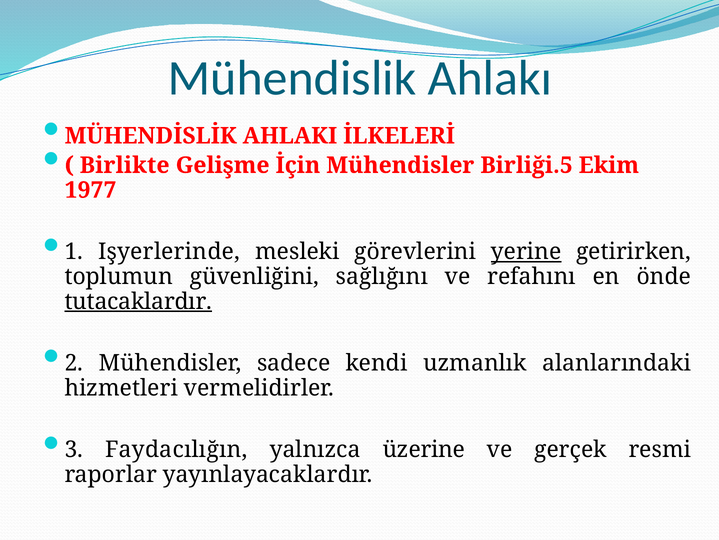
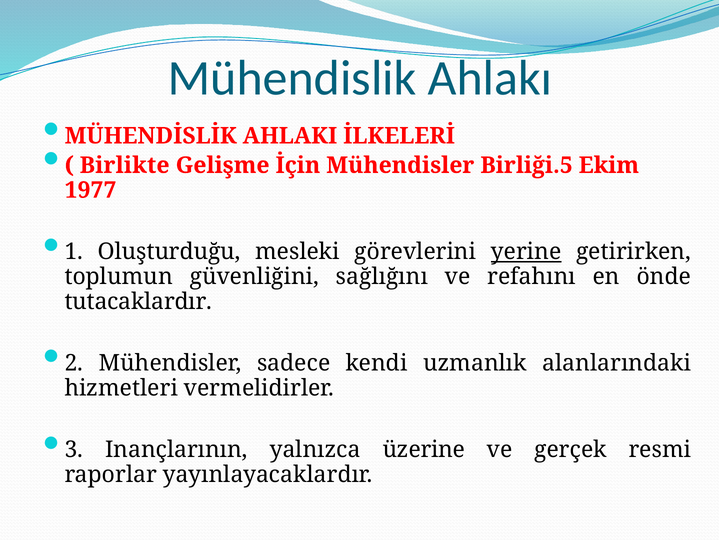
Işyerlerinde: Işyerlerinde -> Oluşturduğu
tutacaklardır underline: present -> none
Faydacılığın: Faydacılığın -> Inançlarının
